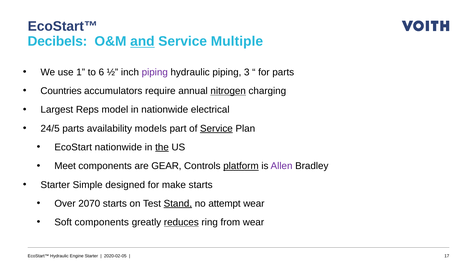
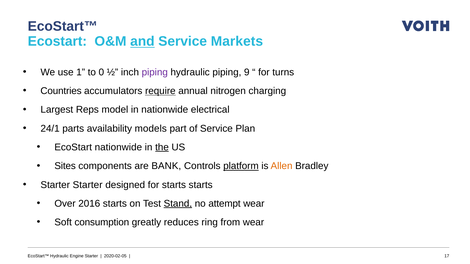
Decibels at (57, 41): Decibels -> Ecostart
Multiple: Multiple -> Markets
6: 6 -> 0
3: 3 -> 9
for parts: parts -> turns
require underline: none -> present
nitrogen underline: present -> none
24/5: 24/5 -> 24/1
Service at (216, 129) underline: present -> none
Meet: Meet -> Sites
GEAR: GEAR -> BANK
Allen colour: purple -> orange
Starter Simple: Simple -> Starter
for make: make -> starts
2070: 2070 -> 2016
Soft components: components -> consumption
reduces underline: present -> none
